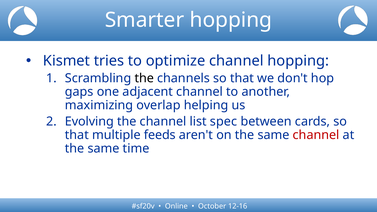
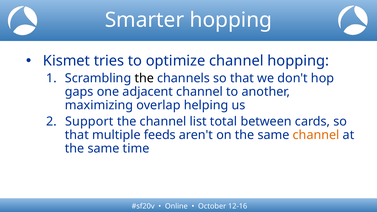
Evolving: Evolving -> Support
spec: spec -> total
channel at (316, 135) colour: red -> orange
